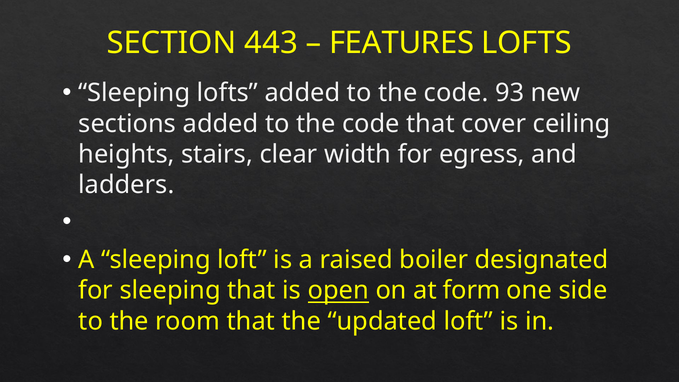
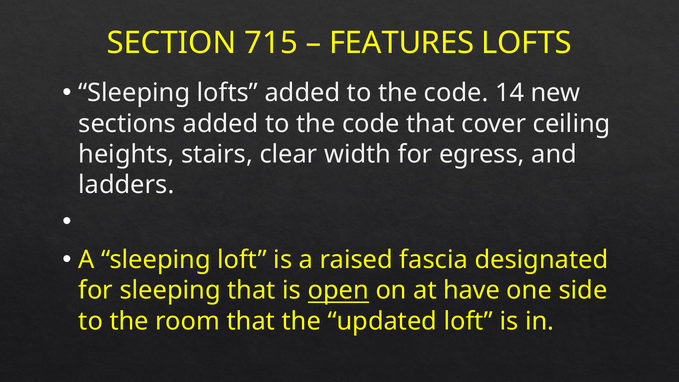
443: 443 -> 715
93: 93 -> 14
boiler: boiler -> fascia
form: form -> have
